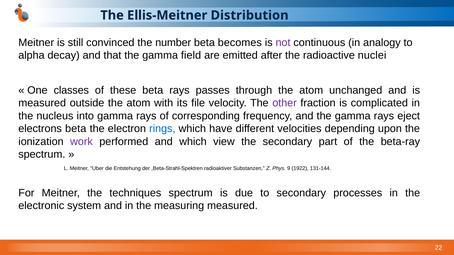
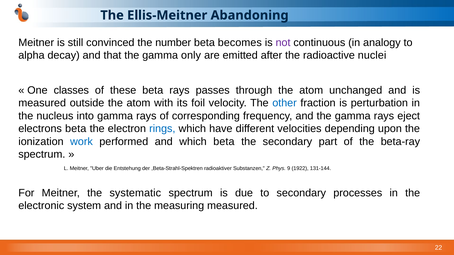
Distribution: Distribution -> Abandoning
field: field -> only
file: file -> foil
other colour: purple -> blue
complicated: complicated -> perturbation
work colour: purple -> blue
which view: view -> beta
techniques: techniques -> systematic
